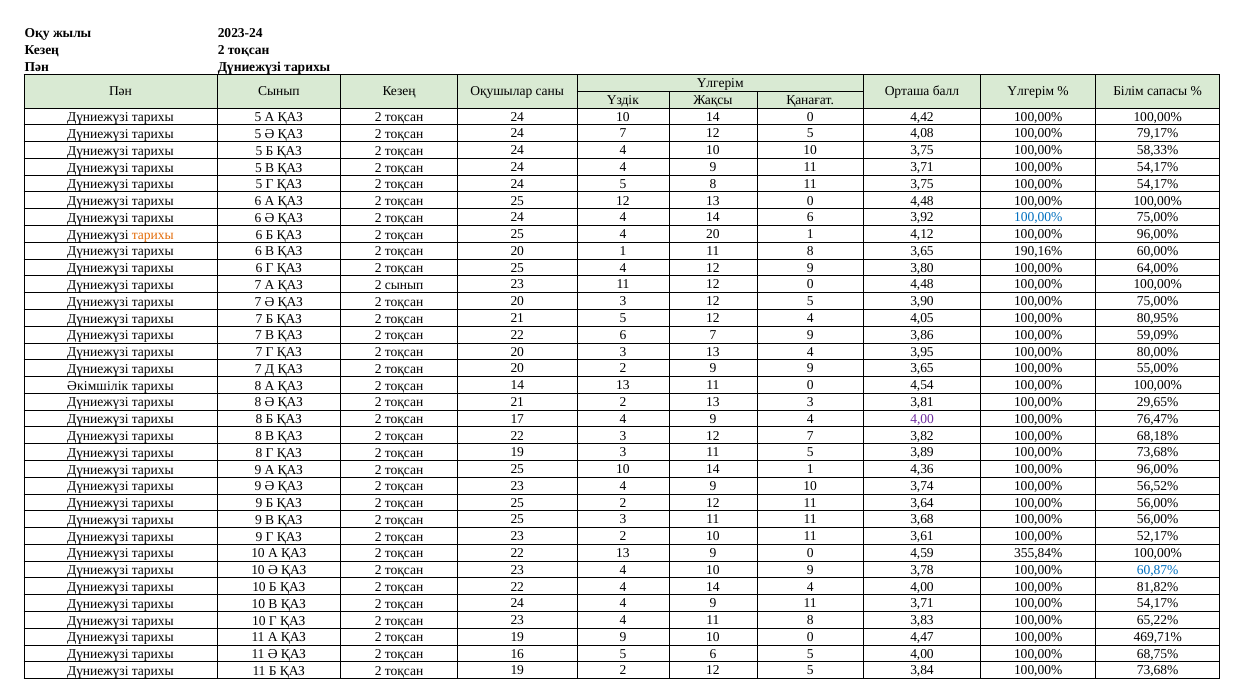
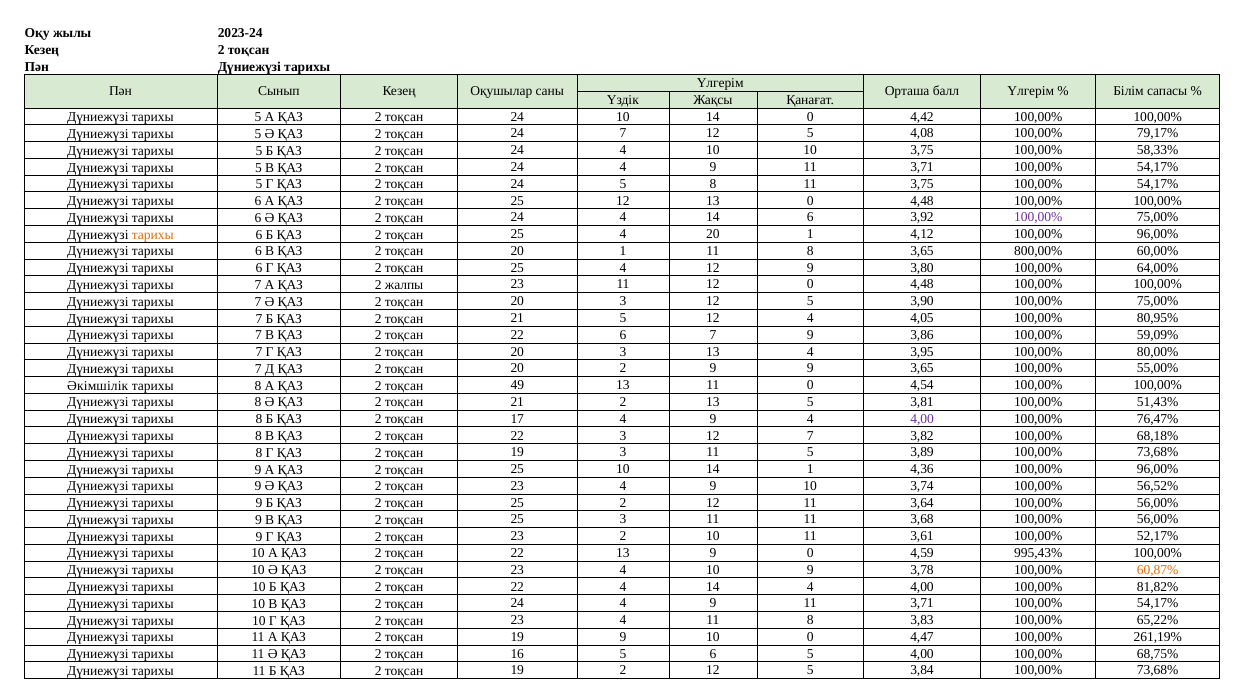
100,00% at (1038, 217) colour: blue -> purple
190,16%: 190,16% -> 800,00%
2 сынып: сынып -> жалпы
тоқсан 14: 14 -> 49
13 3: 3 -> 5
29,65%: 29,65% -> 51,43%
355,84%: 355,84% -> 995,43%
60,87% colour: blue -> orange
469,71%: 469,71% -> 261,19%
